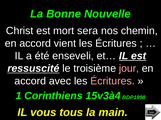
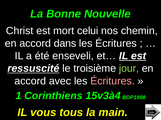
sera: sera -> celui
vient: vient -> dans
jour colour: pink -> light green
